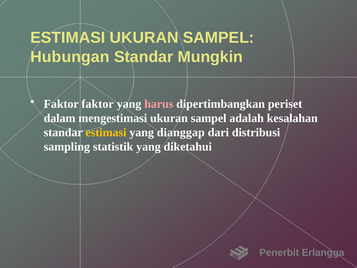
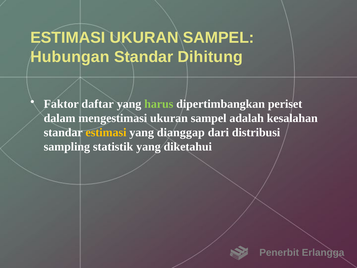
Mungkin: Mungkin -> Dihitung
Faktor faktor: faktor -> daftar
harus colour: pink -> light green
